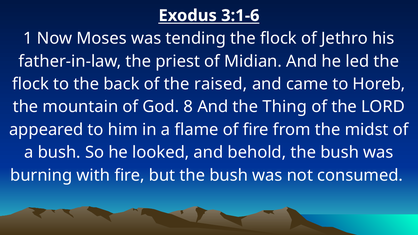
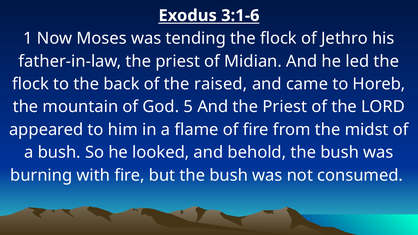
8: 8 -> 5
And the Thing: Thing -> Priest
